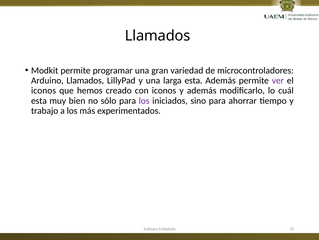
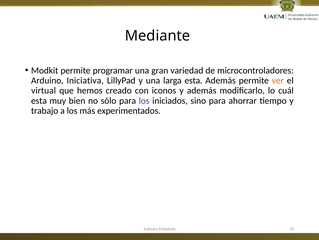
Llamados at (158, 36): Llamados -> Mediante
Arduino Llamados: Llamados -> Iniciativa
ver colour: purple -> orange
iconos at (44, 90): iconos -> virtual
